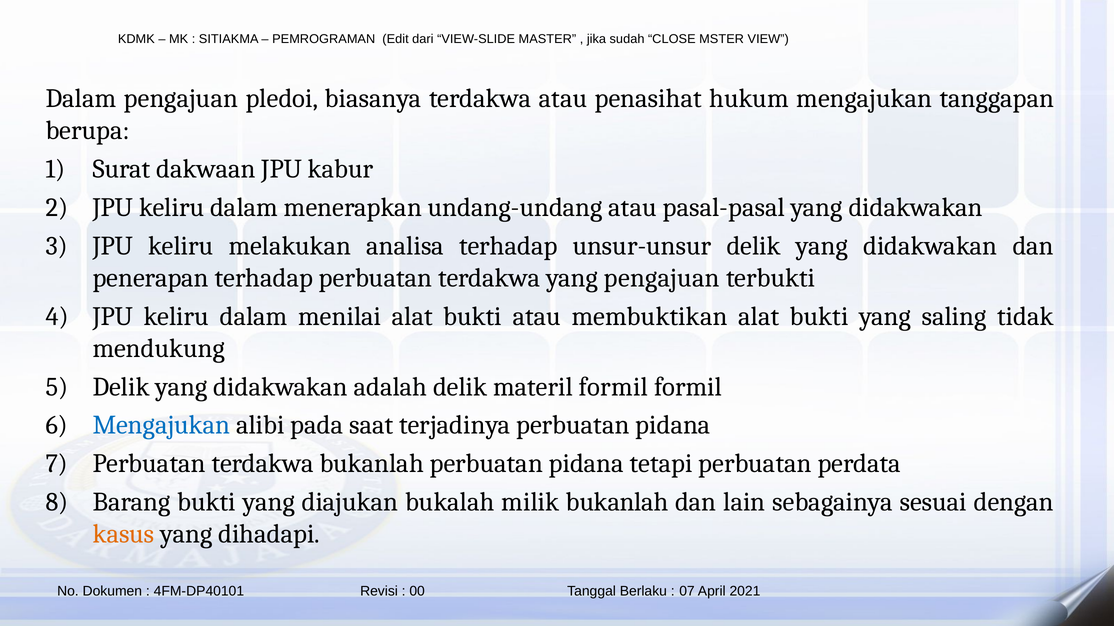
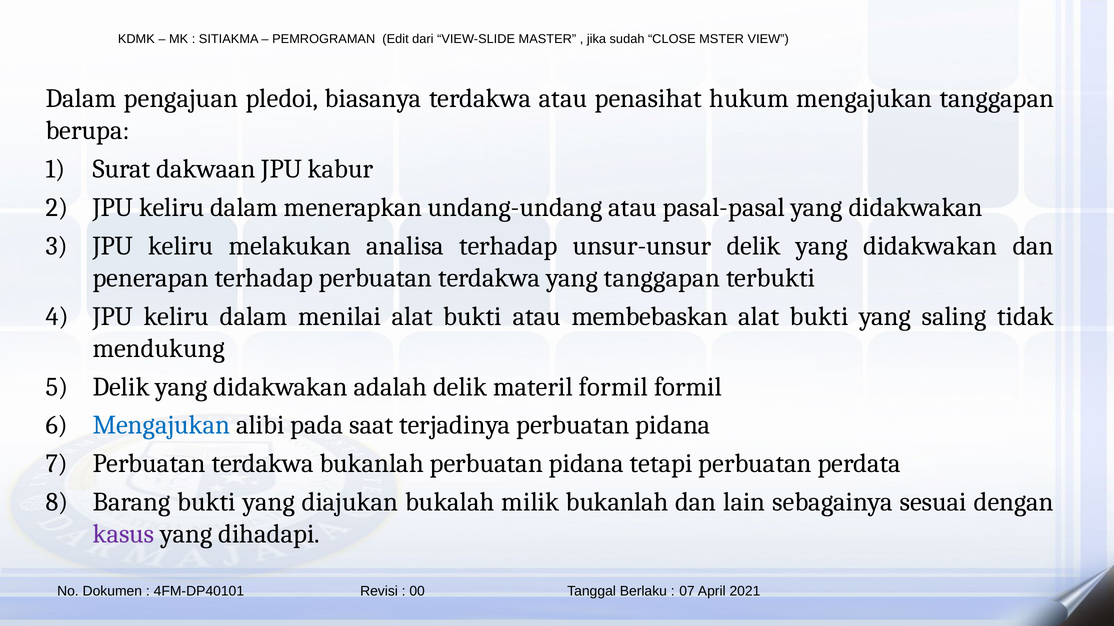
yang pengajuan: pengajuan -> tanggapan
membuktikan: membuktikan -> membebaskan
kasus colour: orange -> purple
